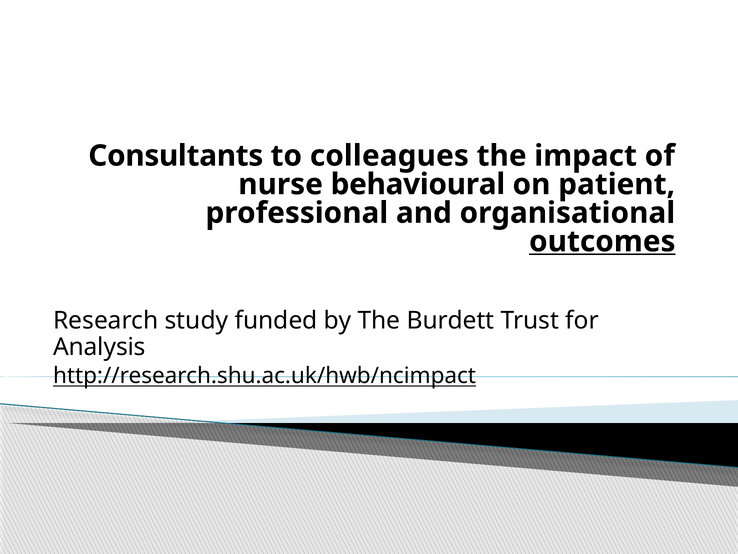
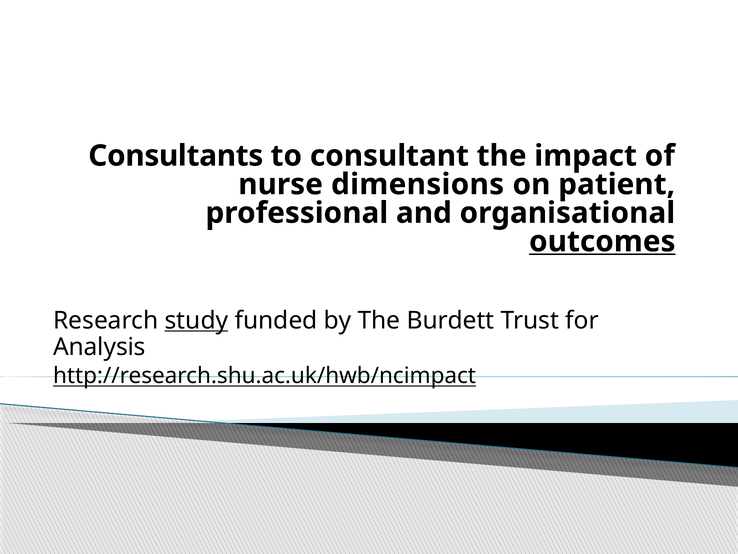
colleagues: colleagues -> consultant
behavioural: behavioural -> dimensions
study underline: none -> present
